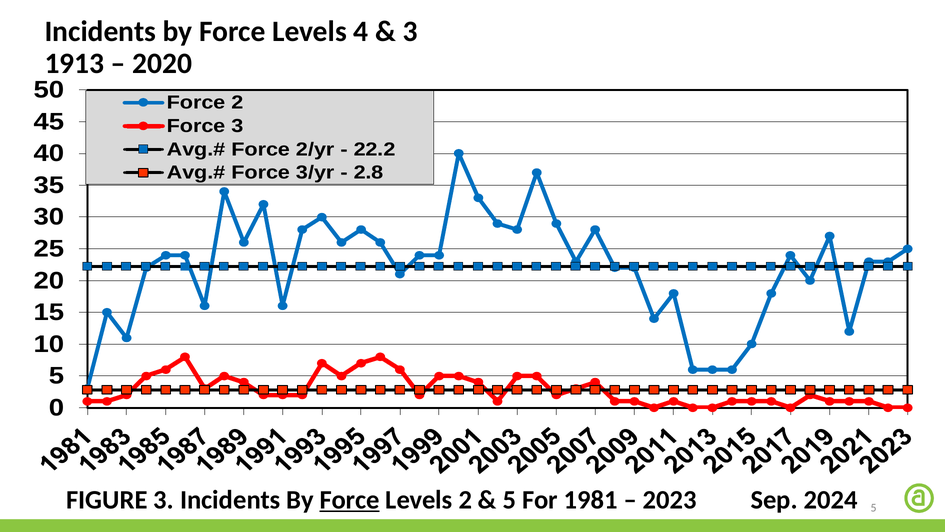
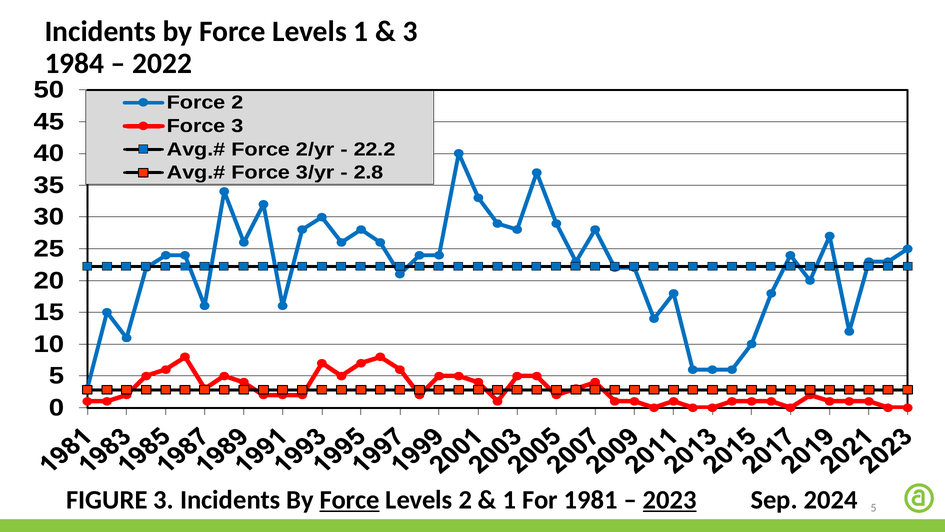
Levels 4: 4 -> 1
1913: 1913 -> 1984
2020: 2020 -> 2022
5 at (509, 499): 5 -> 1
2023 underline: none -> present
